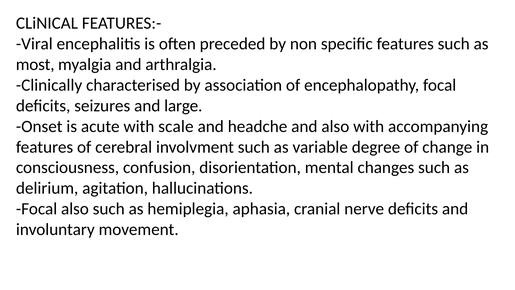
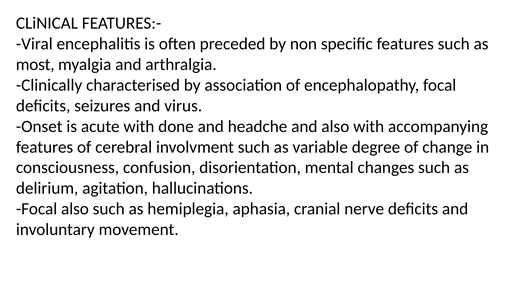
large: large -> virus
scale: scale -> done
